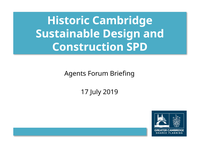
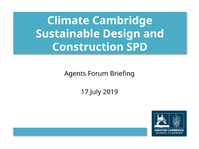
Historic: Historic -> Climate
